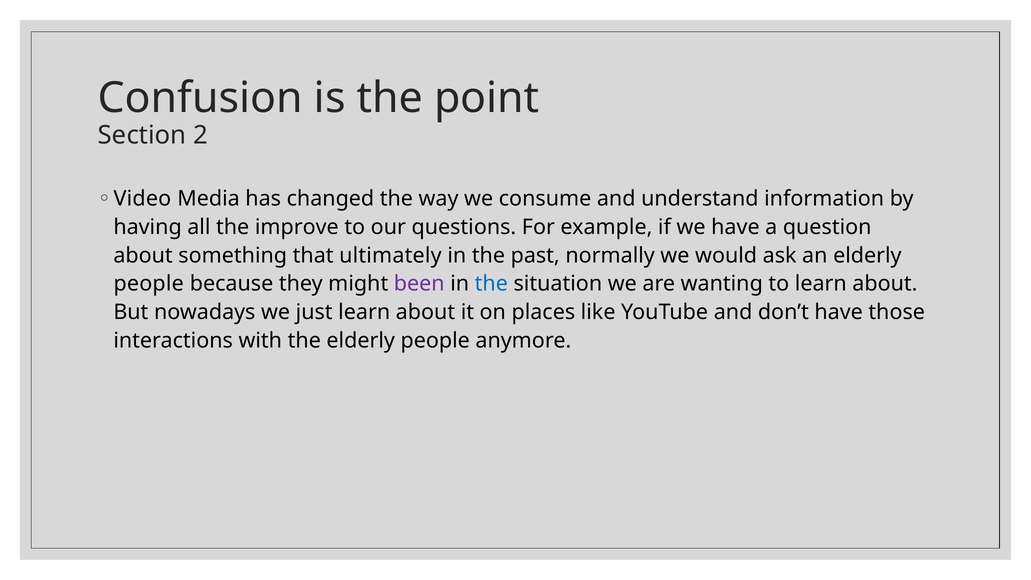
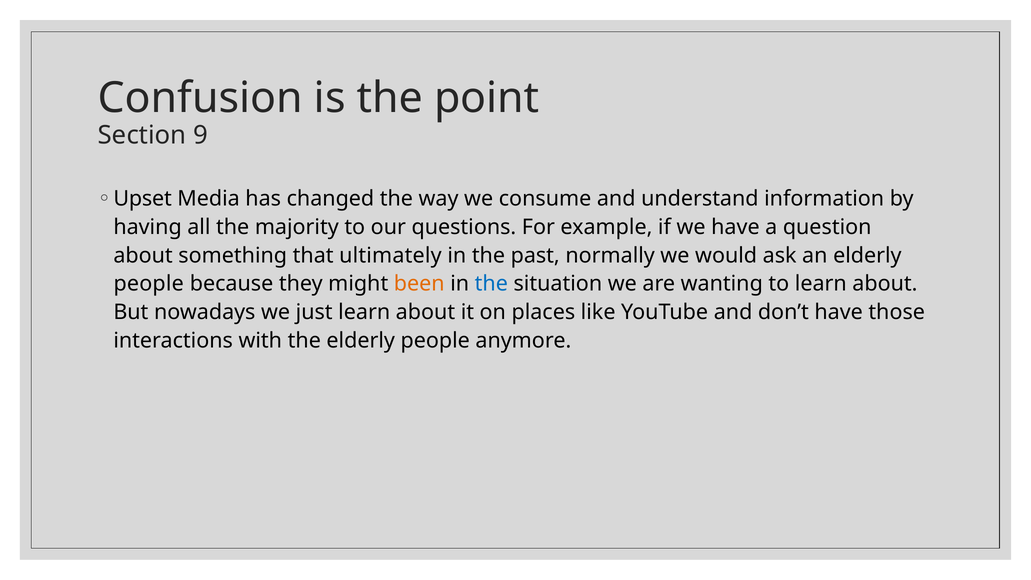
2: 2 -> 9
Video: Video -> Upset
improve: improve -> majority
been colour: purple -> orange
